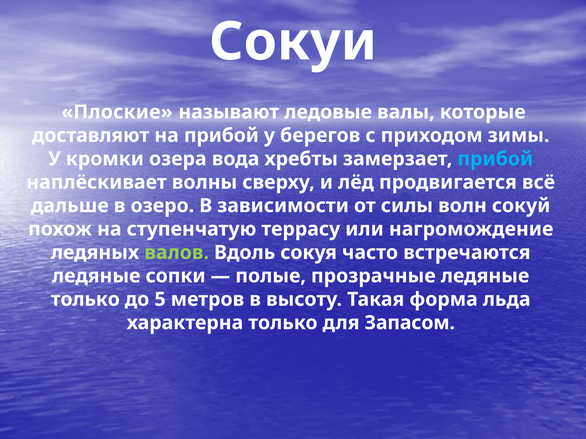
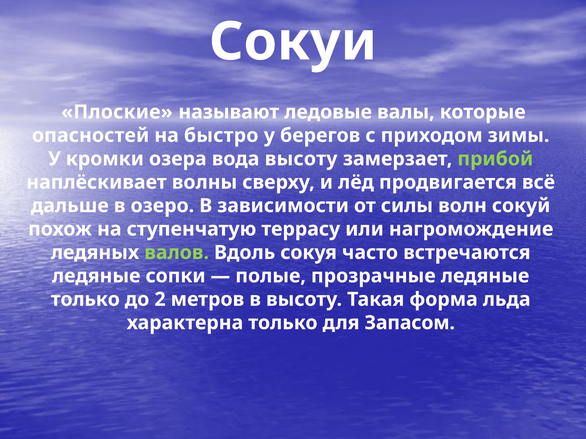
доставляют: доставляют -> опасностей
на прибой: прибой -> быстро
вода хребты: хребты -> высоту
прибой at (495, 159) colour: light blue -> light green
5: 5 -> 2
